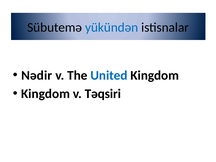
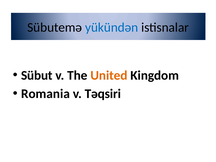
Nədir: Nədir -> Sübut
United colour: blue -> orange
Kingdom at (45, 94): Kingdom -> Romania
